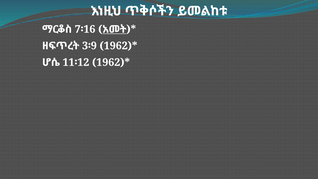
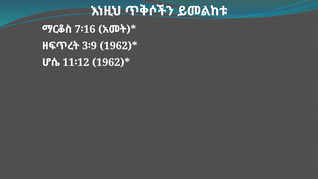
አመት underline: present -> none
